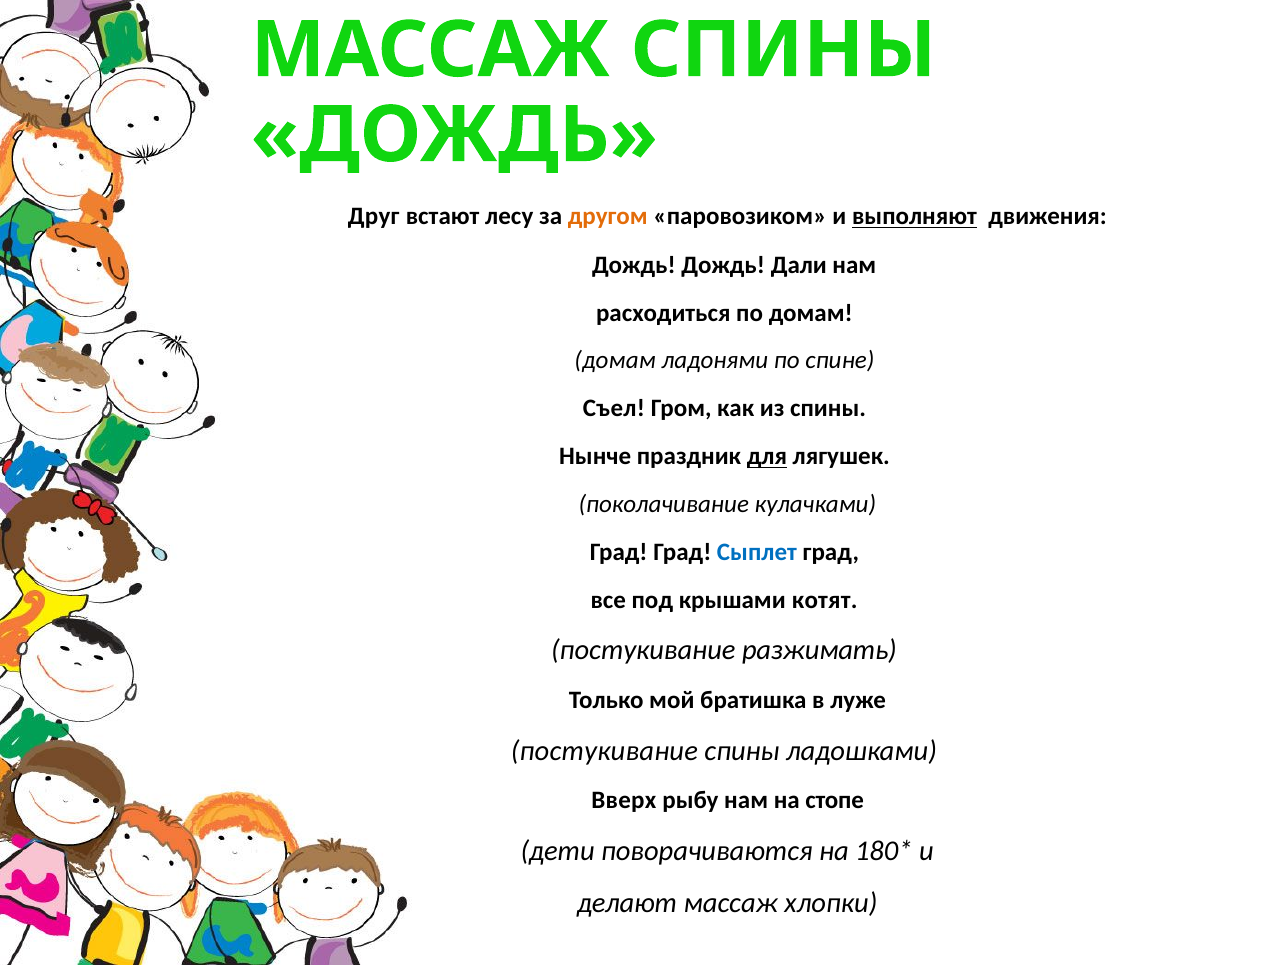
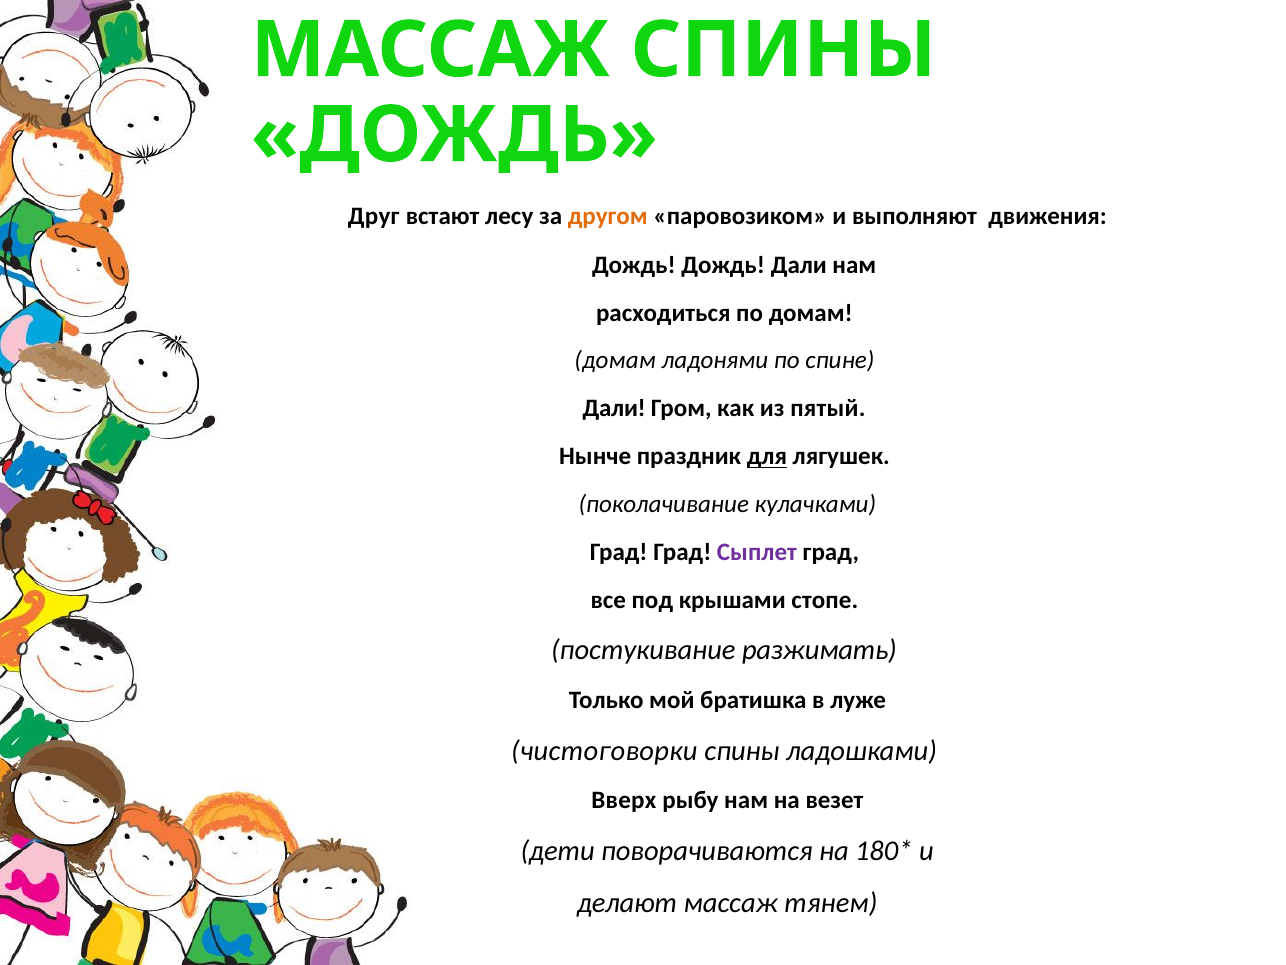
выполняют underline: present -> none
Съел at (614, 408): Съел -> Дали
из спины: спины -> пятый
Сыплет colour: blue -> purple
котят: котят -> стопе
постукивание at (604, 750): постукивание -> чистоговорки
стопе: стопе -> везет
хлопки: хлопки -> тянем
